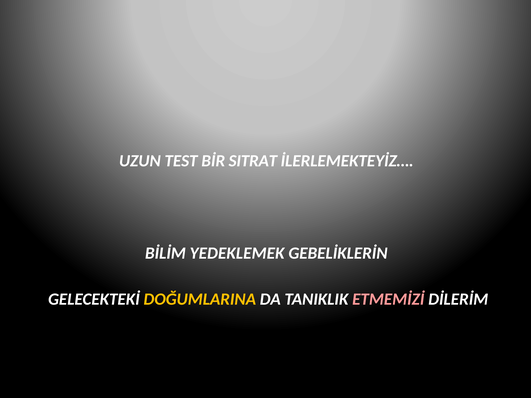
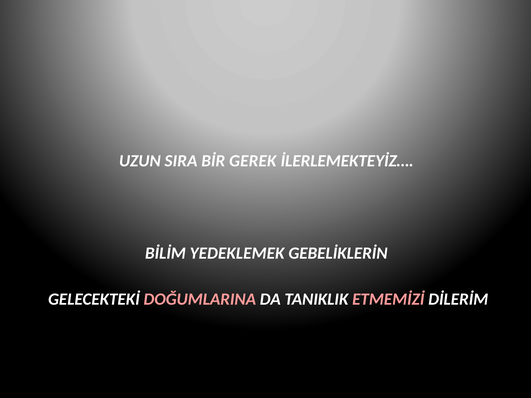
TEST: TEST -> SIRA
SITRAT: SITRAT -> GEREK
DOĞUMLARINA colour: yellow -> pink
